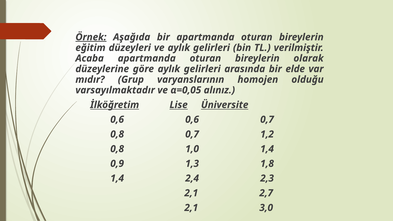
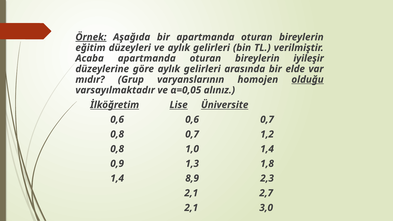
olarak: olarak -> iyileşir
olduğu underline: none -> present
2,4: 2,4 -> 8,9
